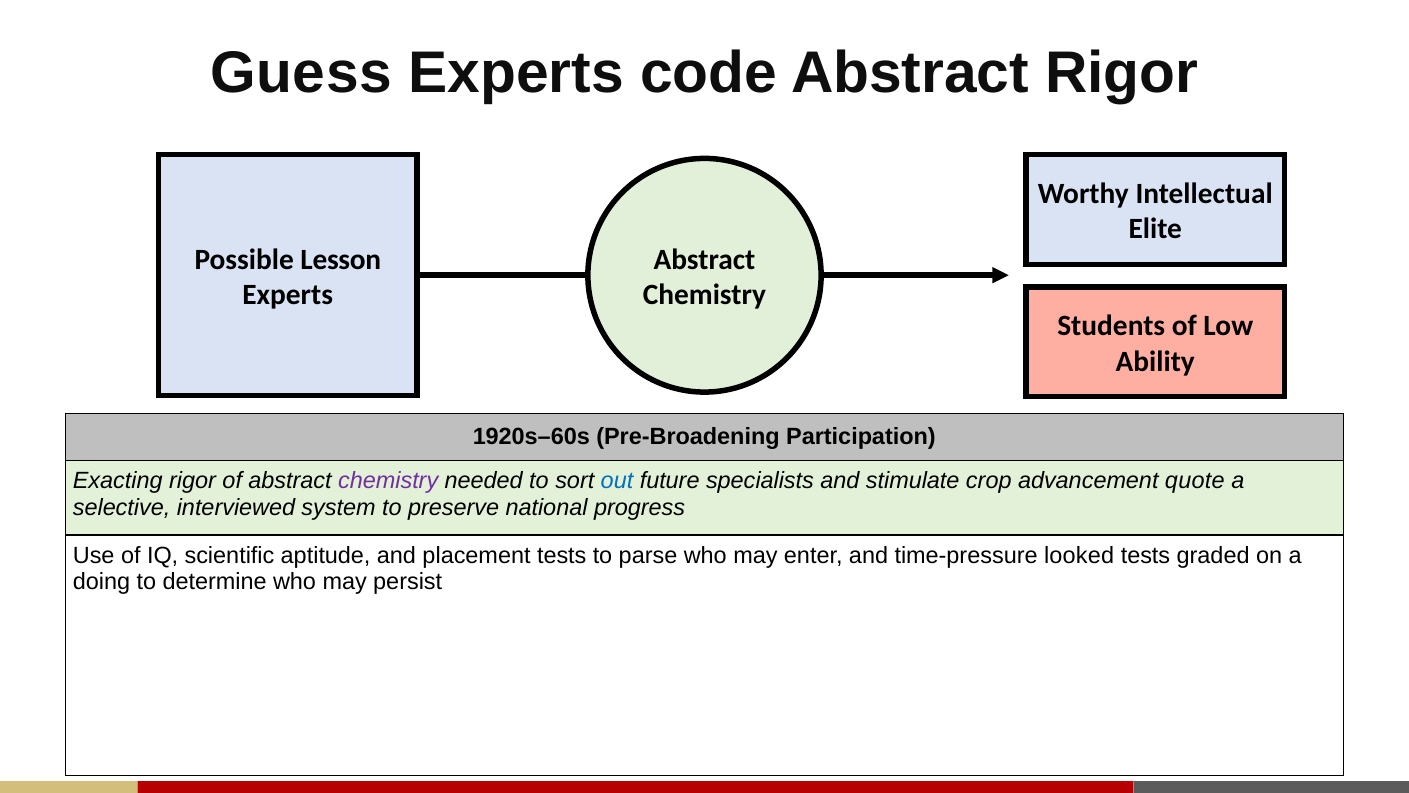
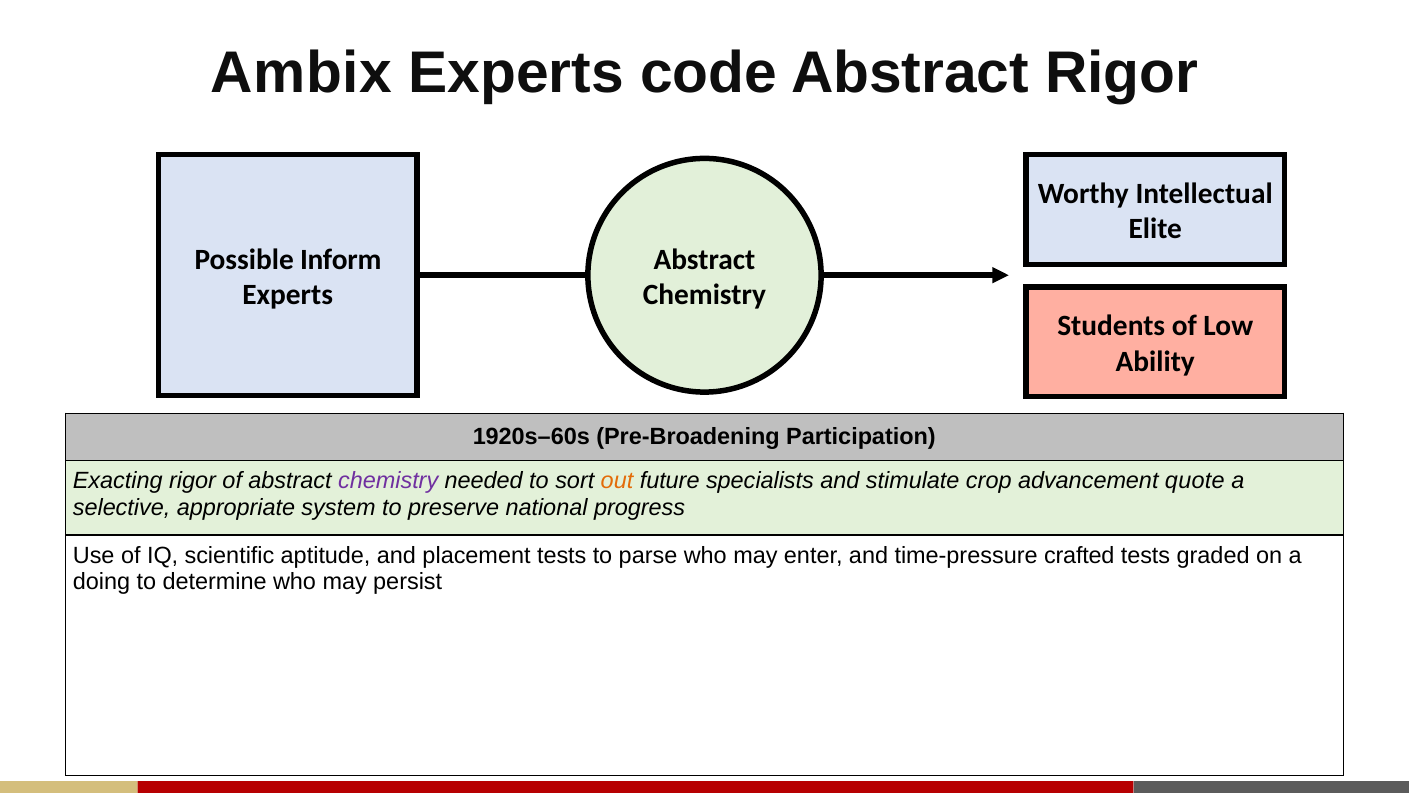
Guess: Guess -> Ambix
Lesson: Lesson -> Inform
out colour: blue -> orange
interviewed: interviewed -> appropriate
looked: looked -> crafted
